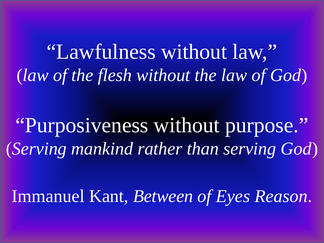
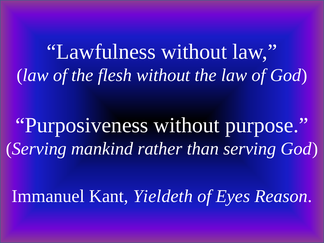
Between: Between -> Yieldeth
